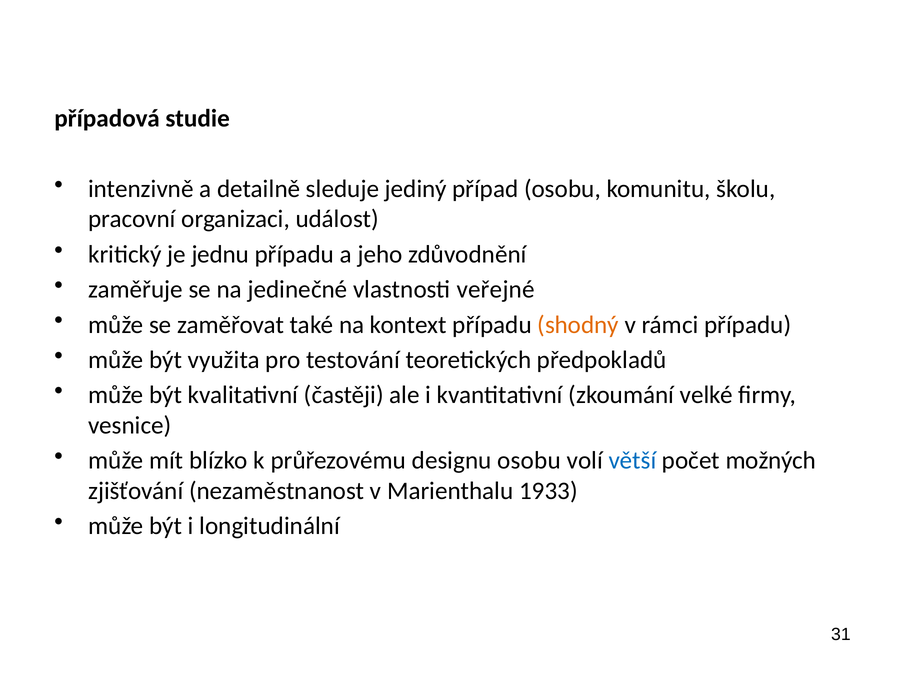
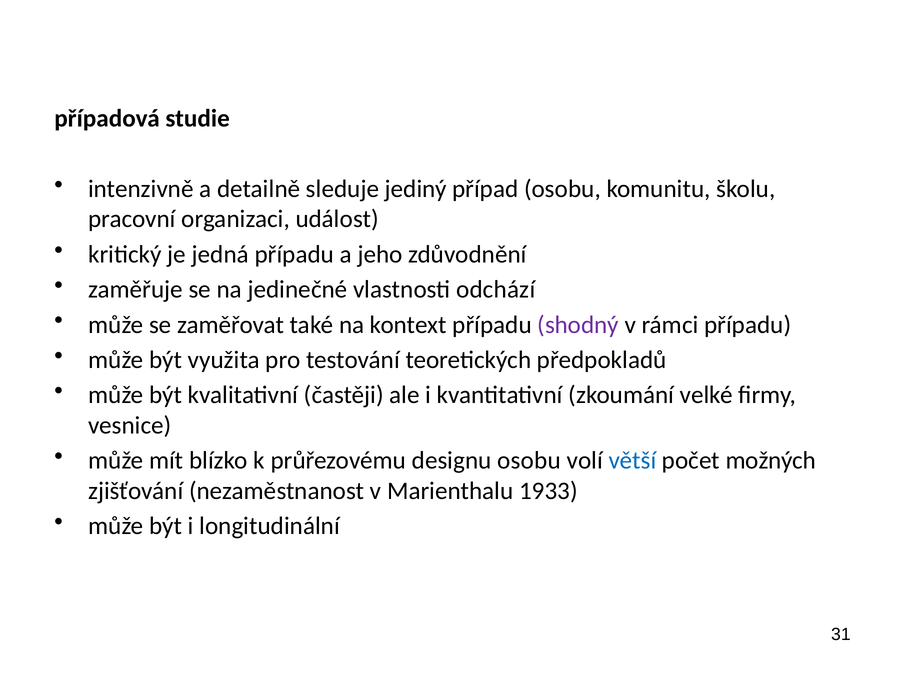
jednu: jednu -> jedná
veřejné: veřejné -> odchází
shodný colour: orange -> purple
